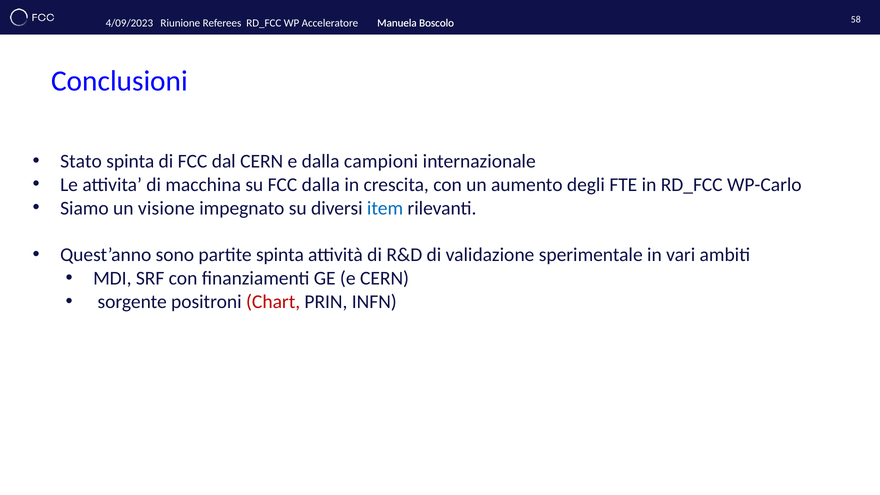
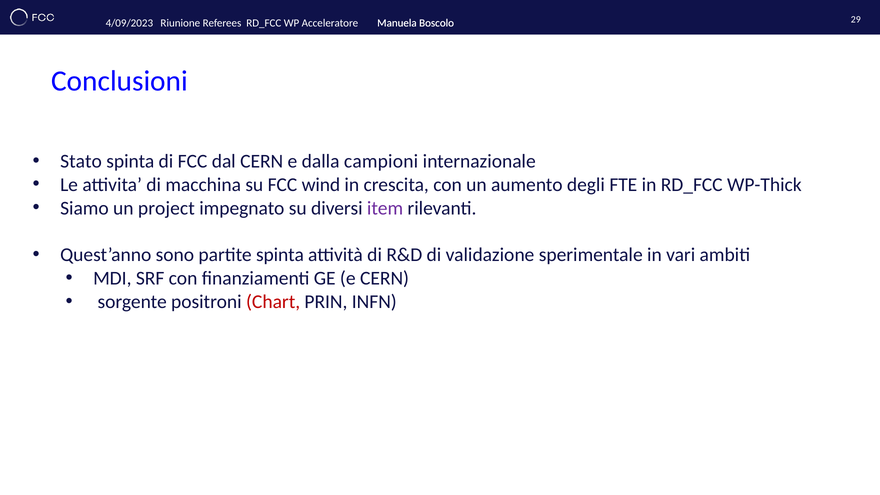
58: 58 -> 29
FCC dalla: dalla -> wind
WP-Carlo: WP-Carlo -> WP-Thick
visione: visione -> project
item colour: blue -> purple
